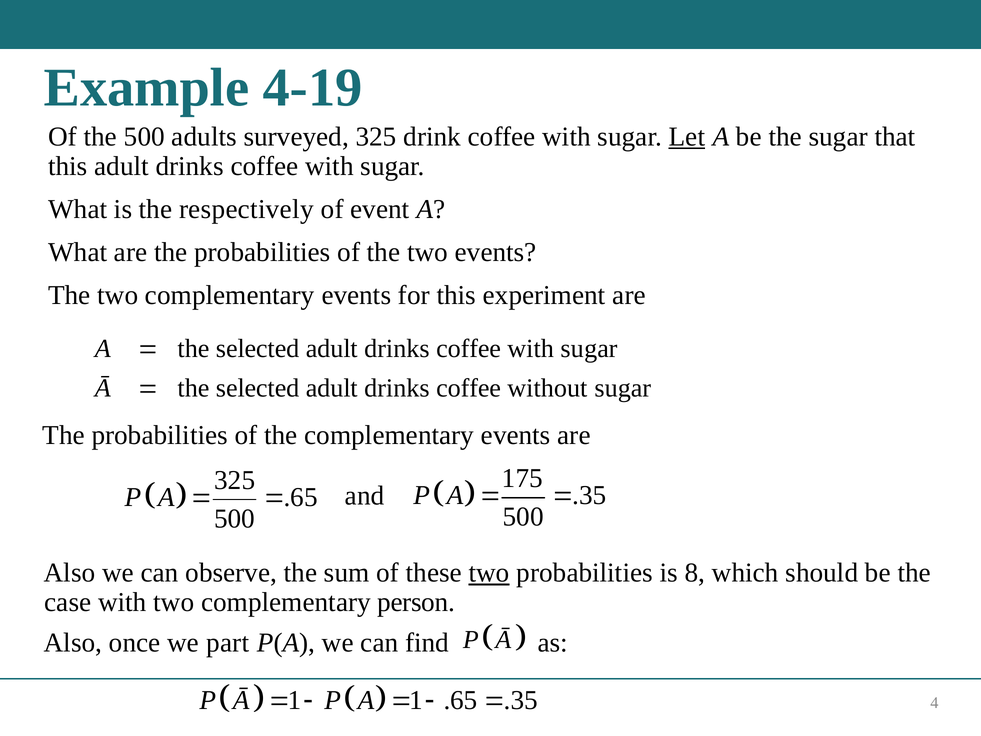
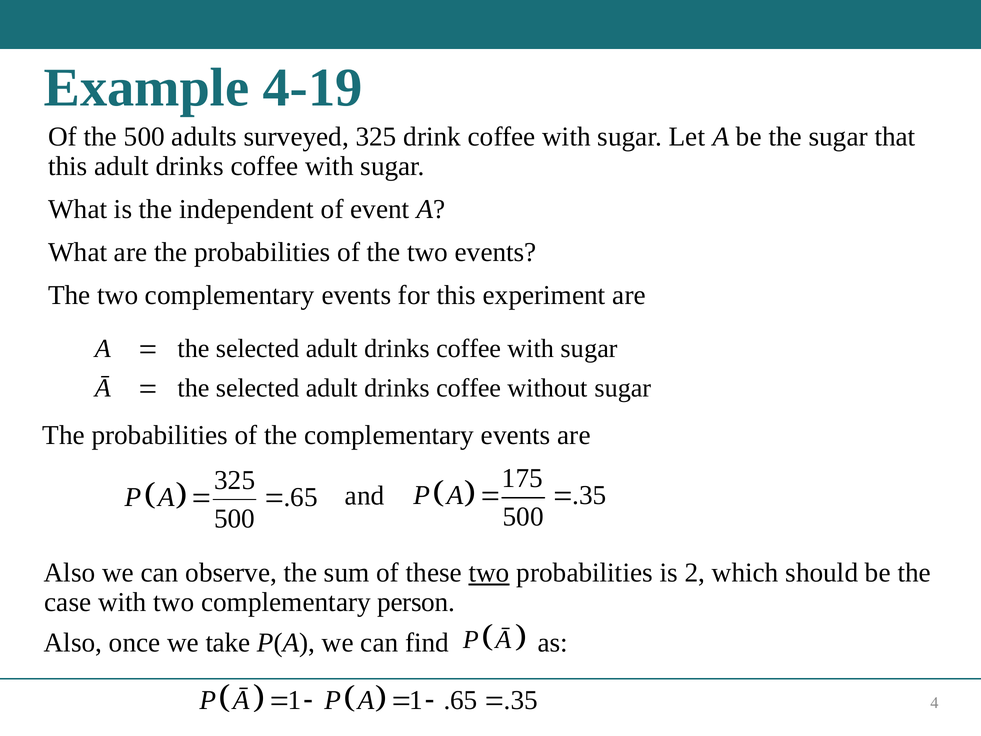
Let underline: present -> none
respectively: respectively -> independent
8: 8 -> 2
part: part -> take
